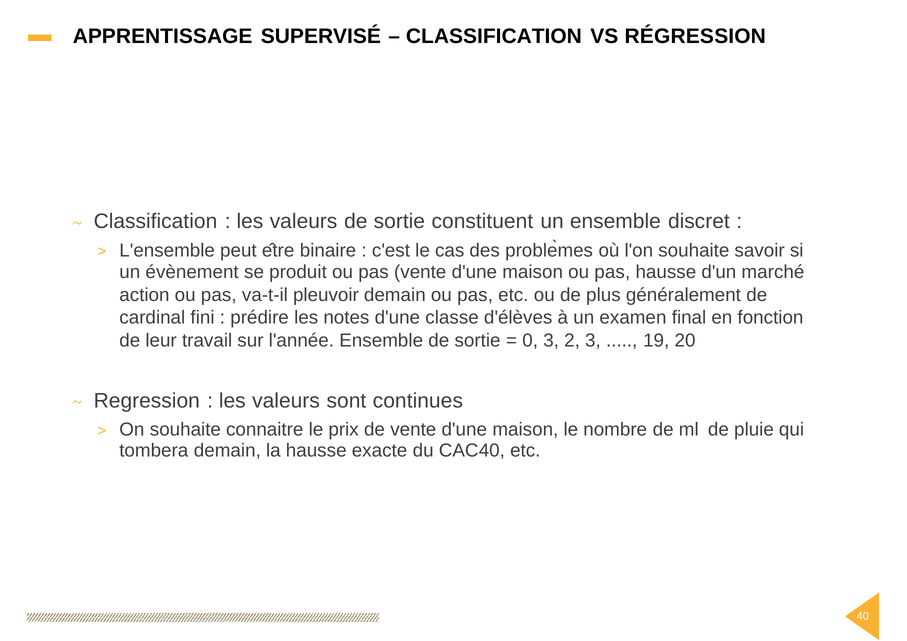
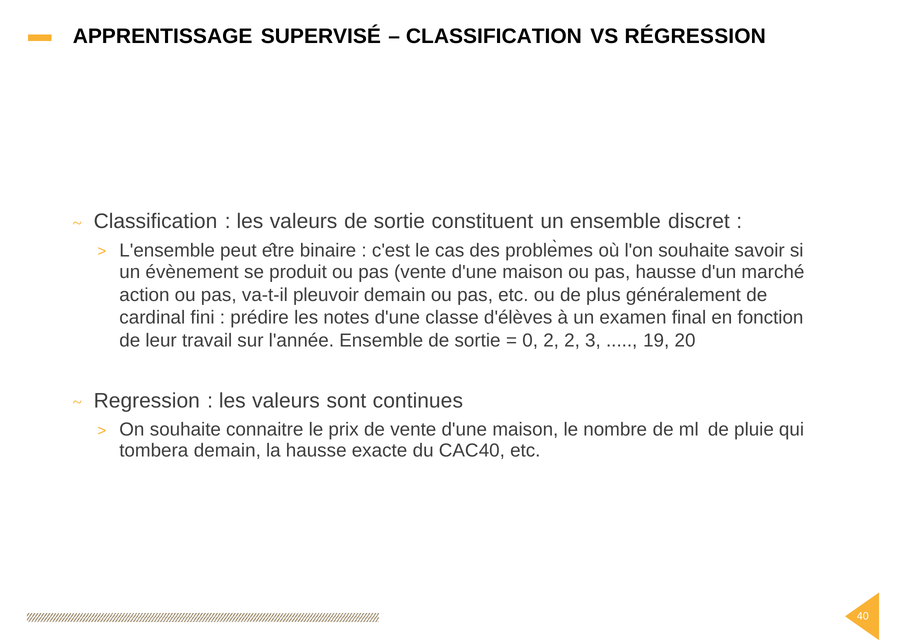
0 3: 3 -> 2
